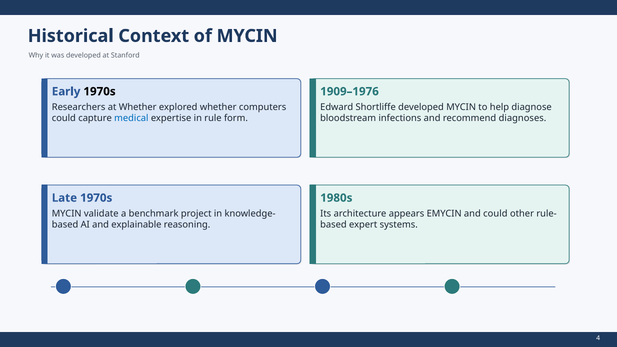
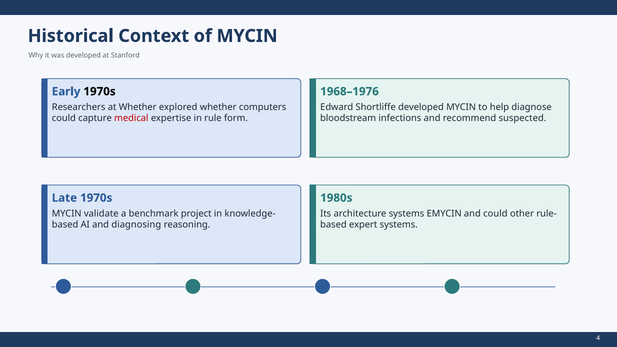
1909–1976: 1909–1976 -> 1968–1976
medical colour: blue -> red
diagnoses: diagnoses -> suspected
architecture appears: appears -> systems
explainable: explainable -> diagnosing
